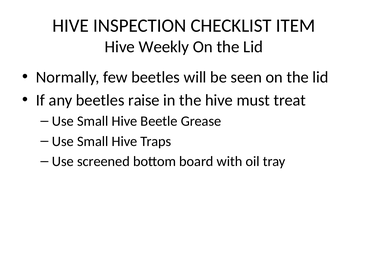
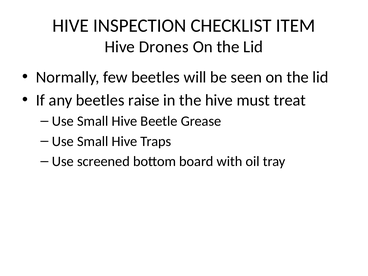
Weekly: Weekly -> Drones
